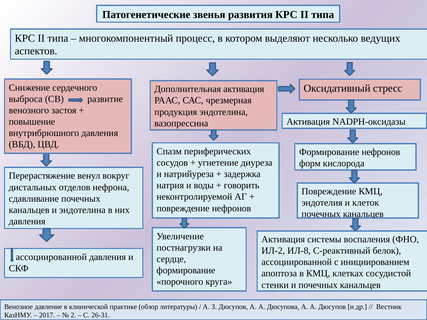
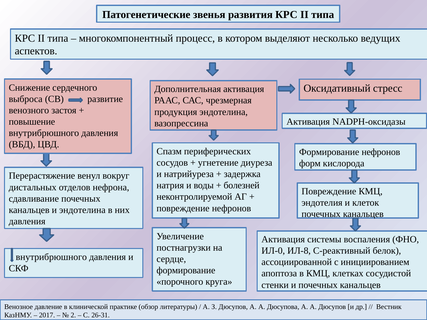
говорить: говорить -> болезней
ИЛ-2: ИЛ-2 -> ИЛ-0
ассоциированной at (51, 257): ассоциированной -> внутрибрюшного
